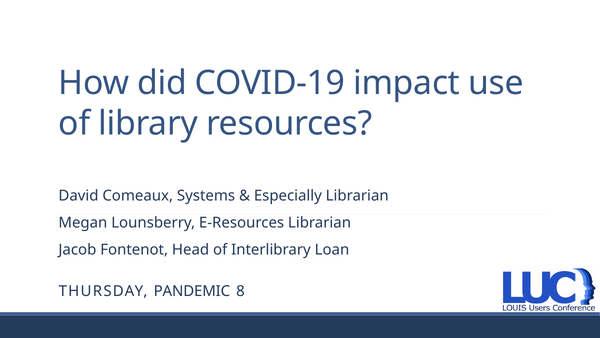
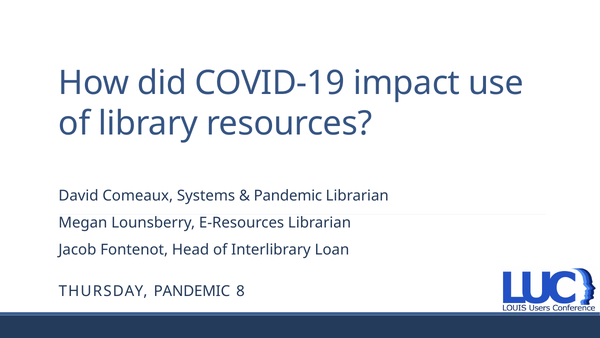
Especially at (288, 195): Especially -> Pandemic
